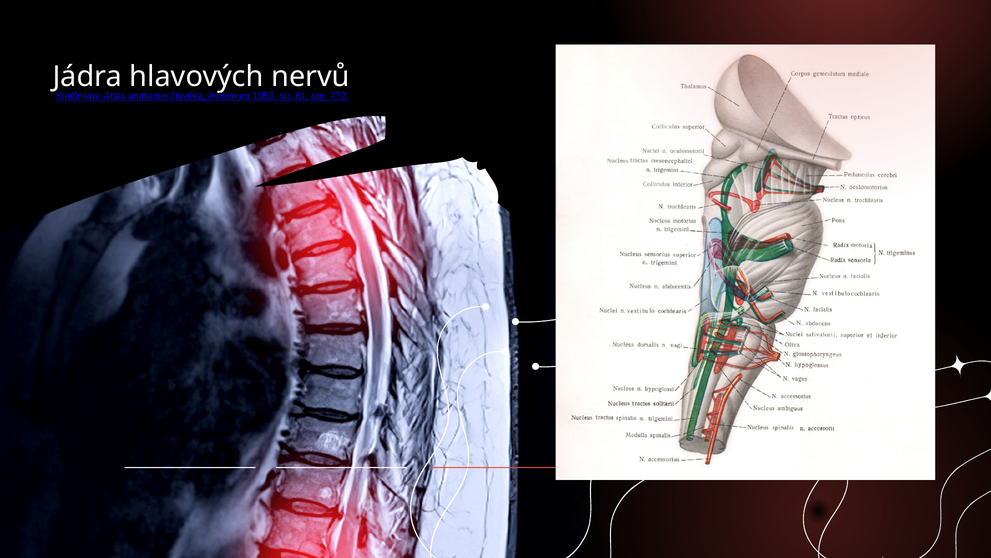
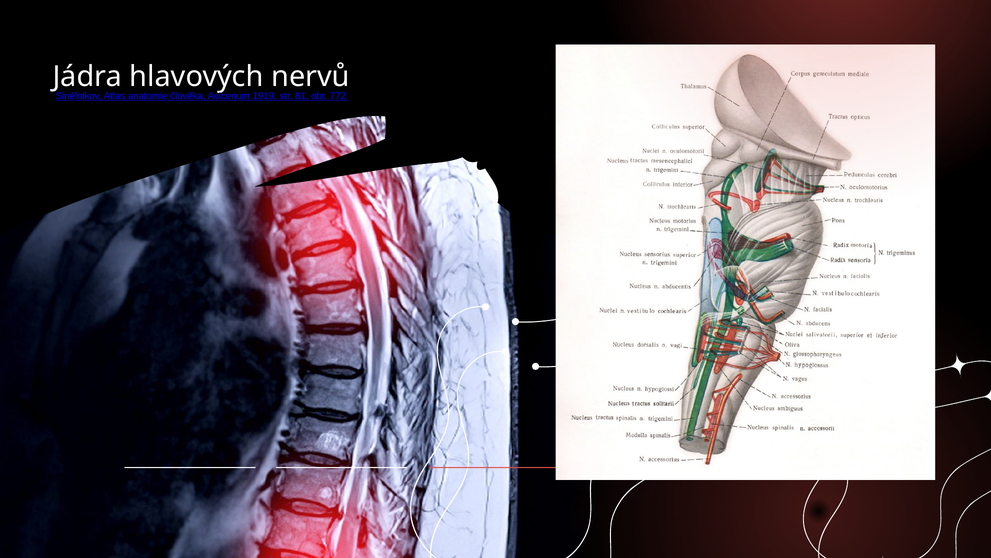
1950: 1950 -> 1919
